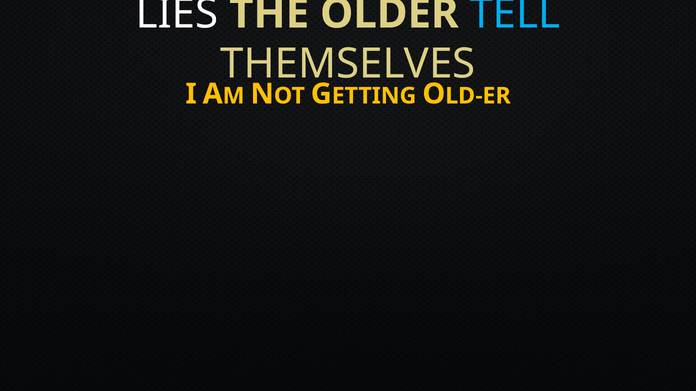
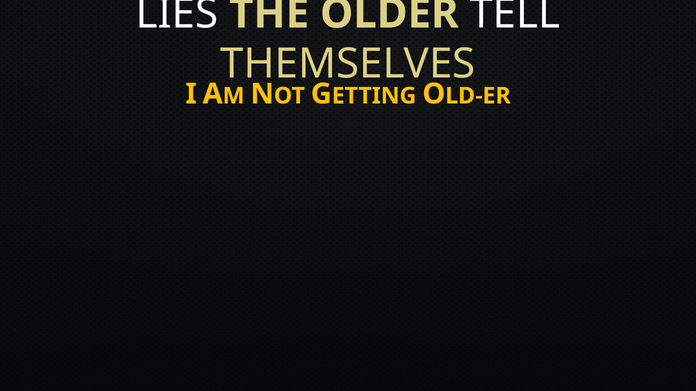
TELL colour: light blue -> white
